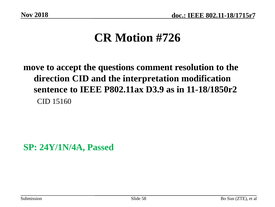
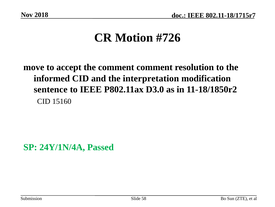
the questions: questions -> comment
direction: direction -> informed
D3.9: D3.9 -> D3.0
